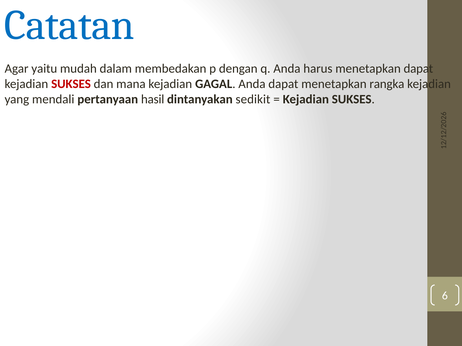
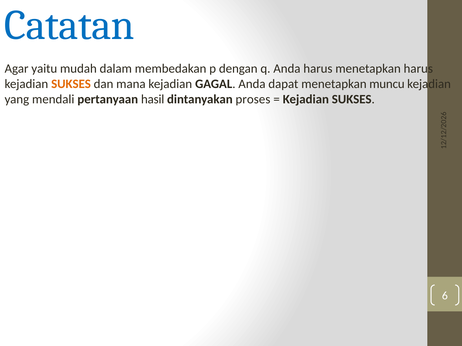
menetapkan dapat: dapat -> harus
SUKSES at (71, 84) colour: red -> orange
rangka: rangka -> muncu
sedikit: sedikit -> proses
